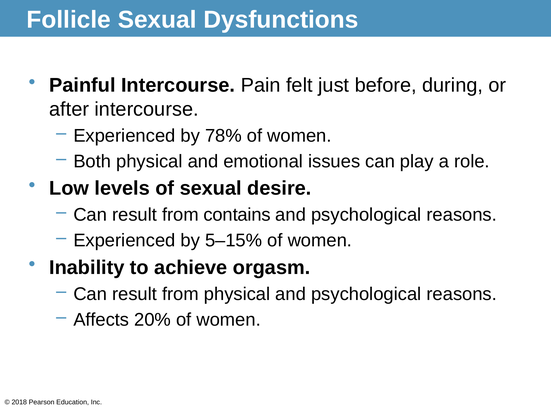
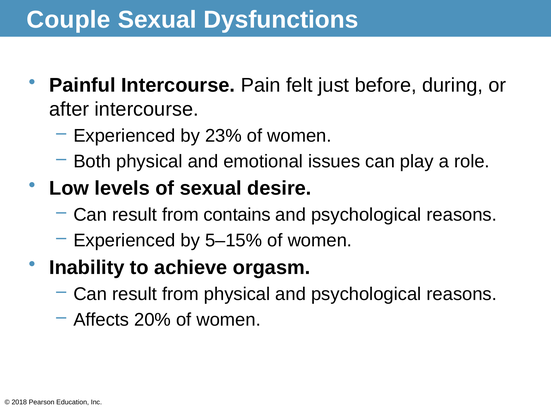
Follicle: Follicle -> Couple
78%: 78% -> 23%
